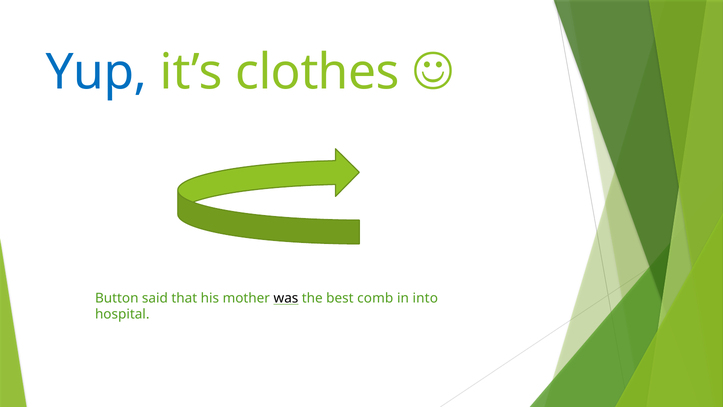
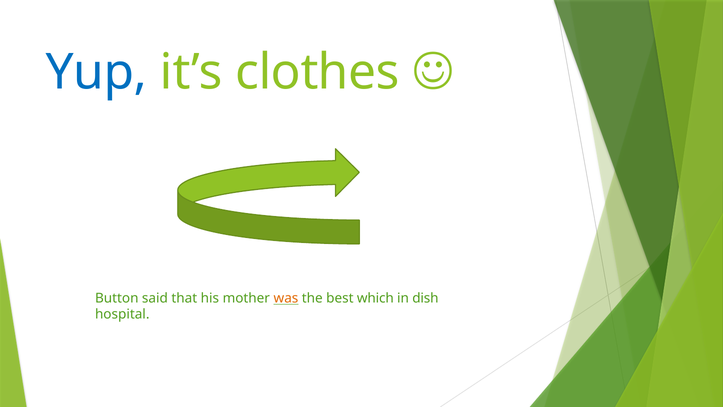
was colour: black -> orange
comb: comb -> which
into: into -> dish
